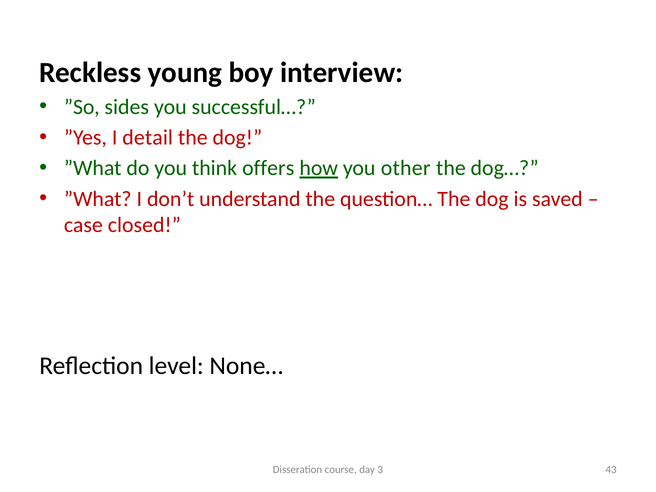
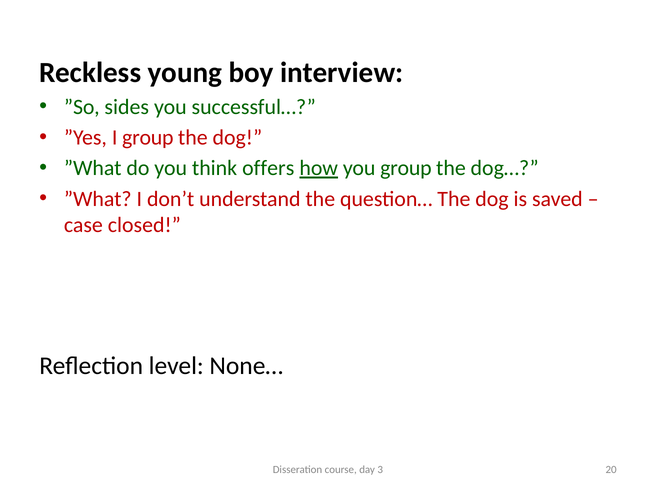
I detail: detail -> group
you other: other -> group
43: 43 -> 20
